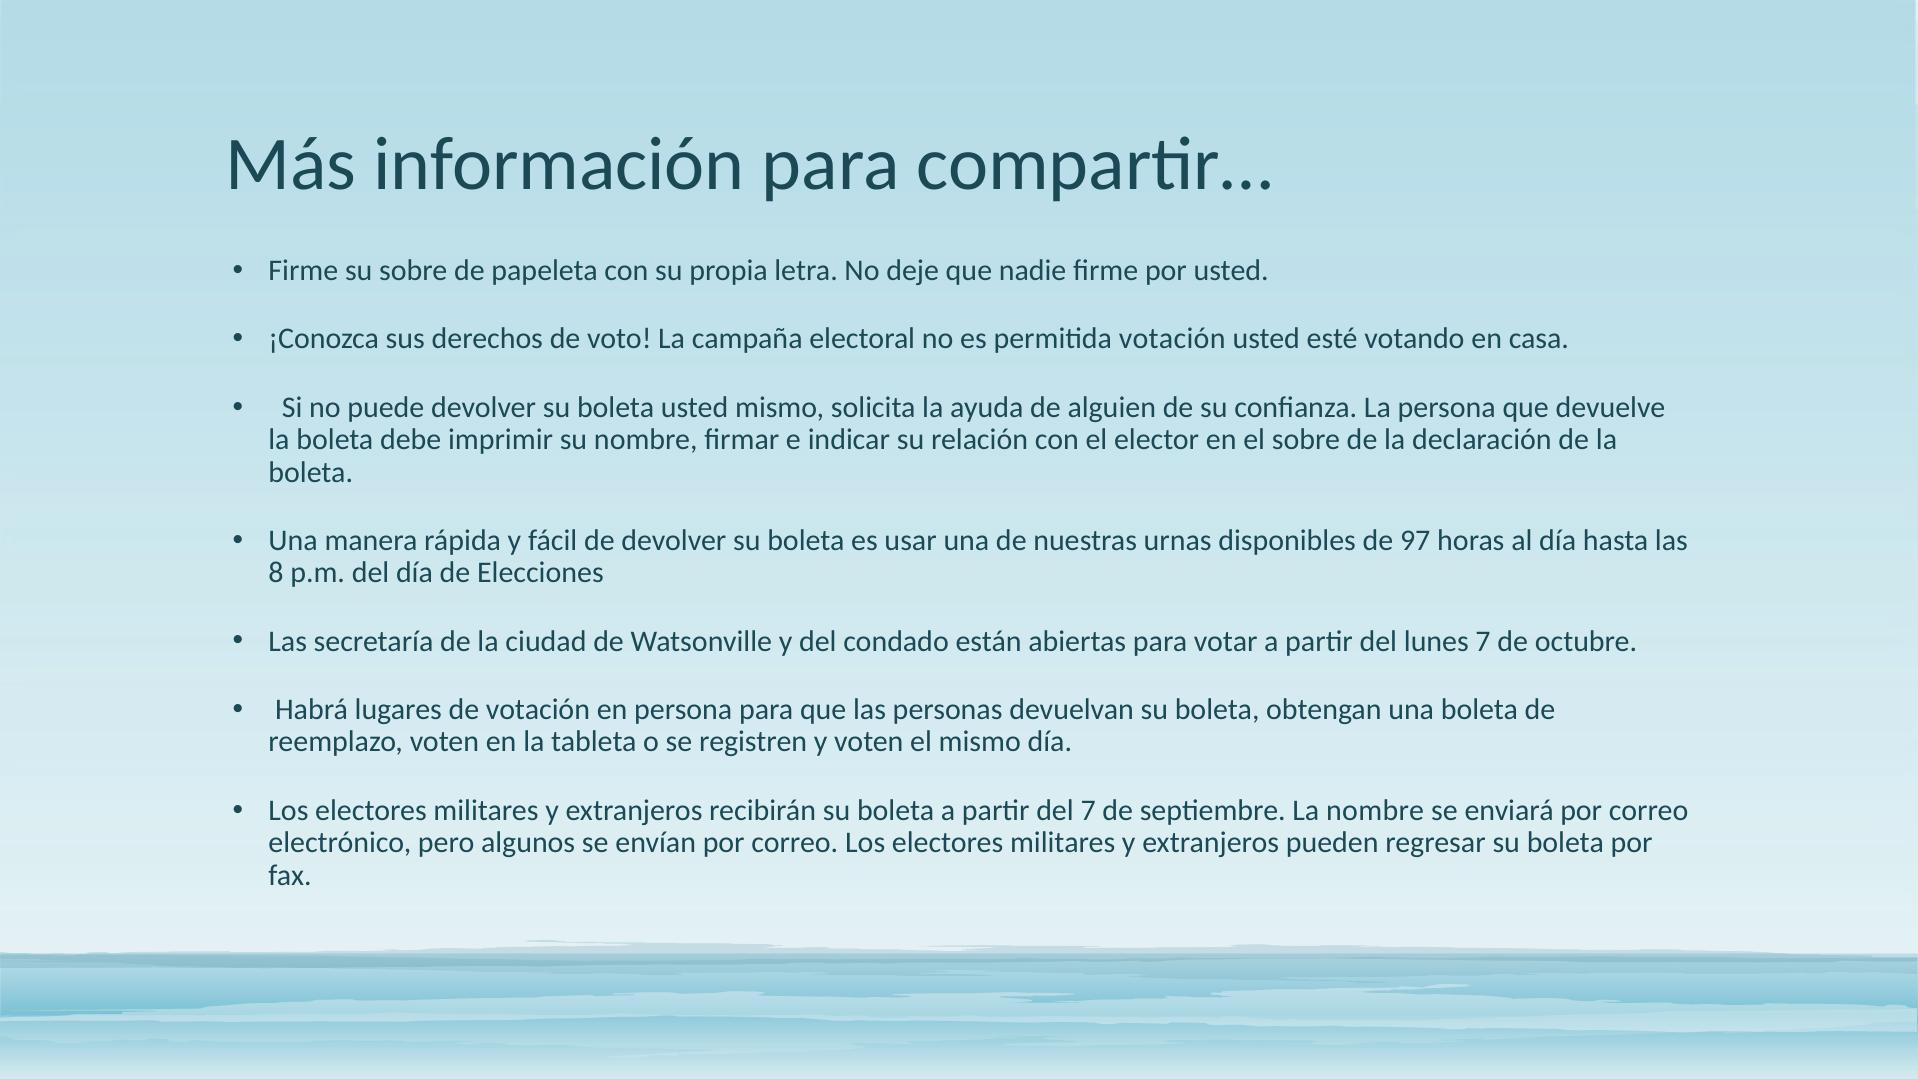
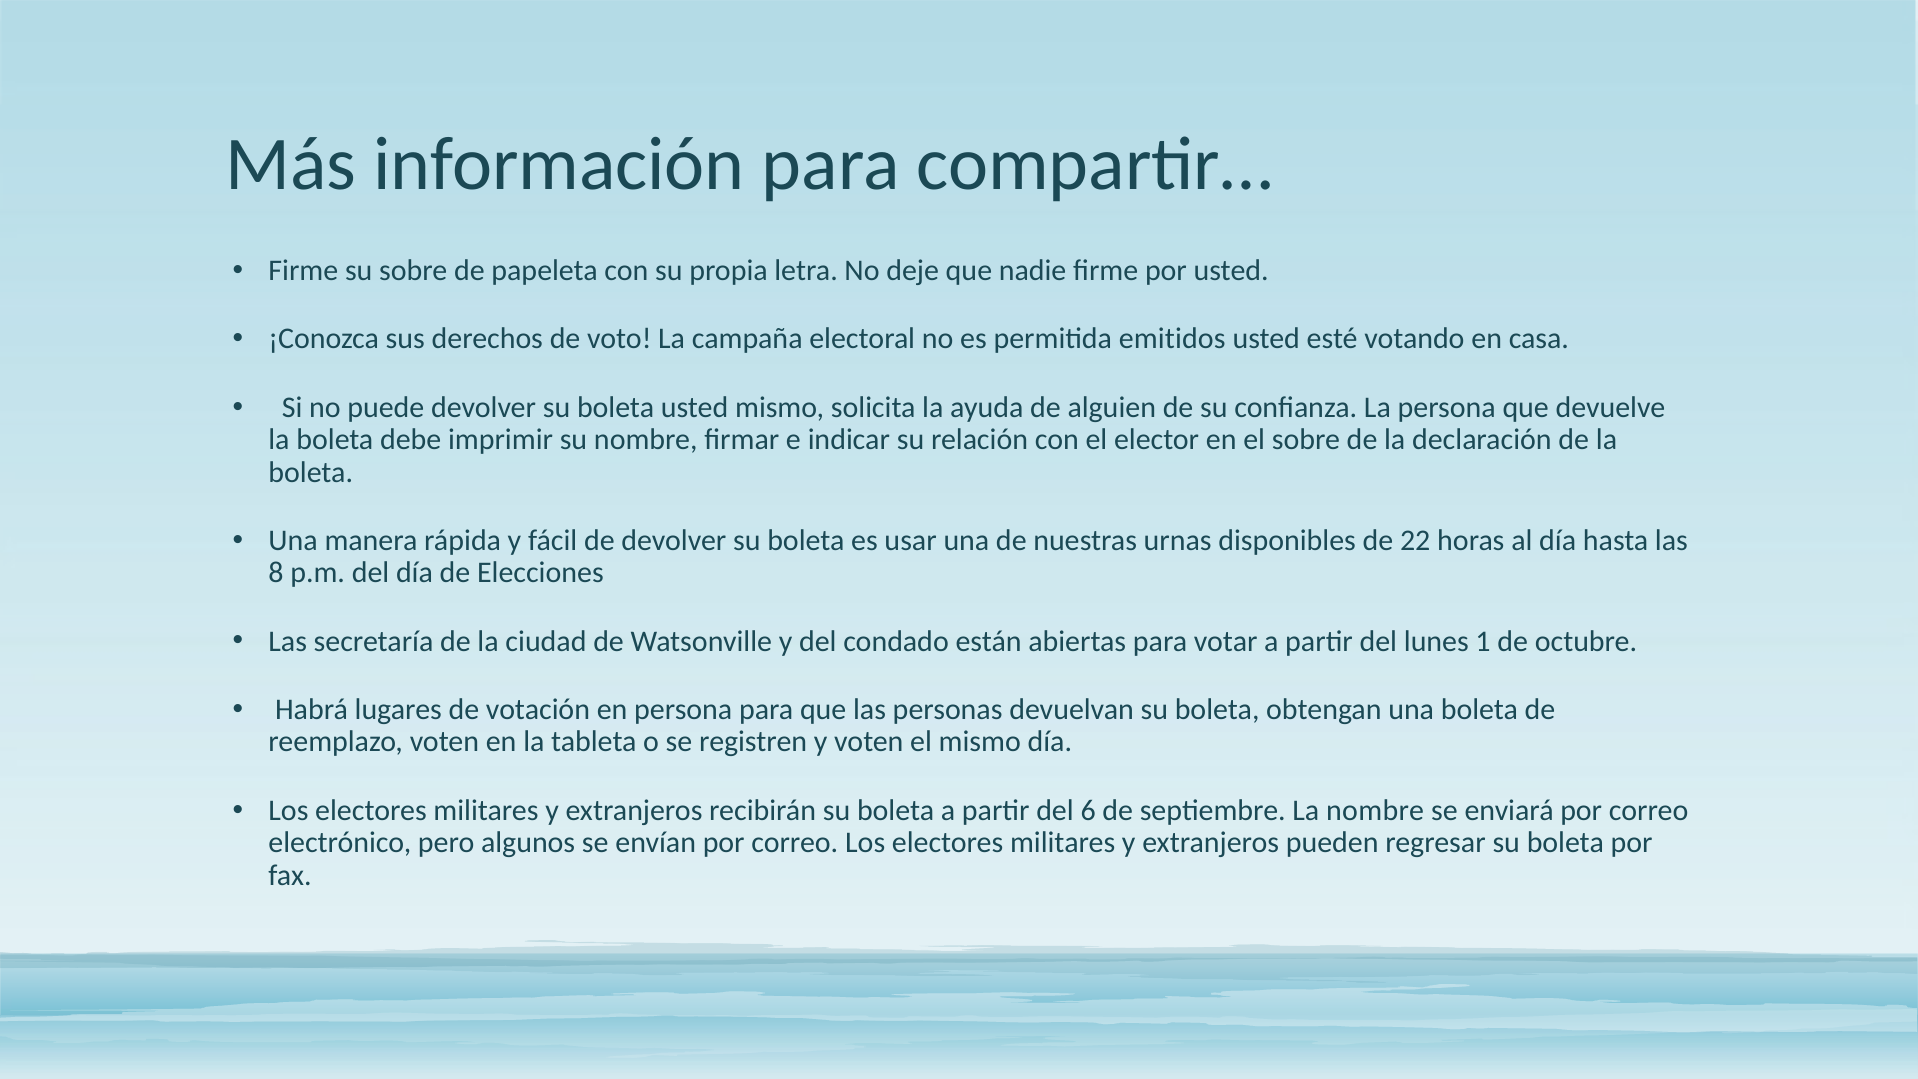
permitida votación: votación -> emitidos
97: 97 -> 22
lunes 7: 7 -> 1
del 7: 7 -> 6
